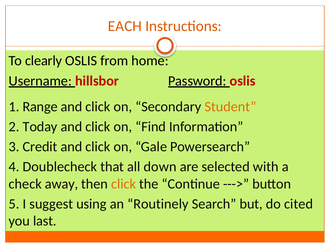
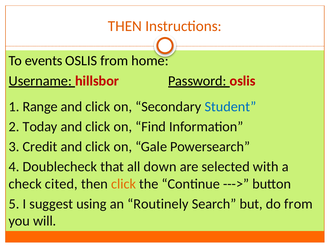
EACH at (125, 26): EACH -> THEN
clearly: clearly -> events
Student colour: orange -> blue
away: away -> cited
do cited: cited -> from
last: last -> will
